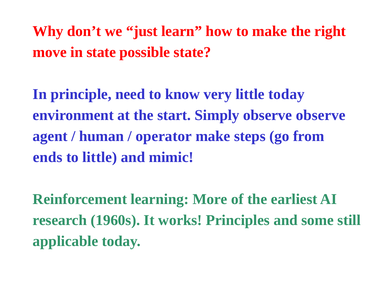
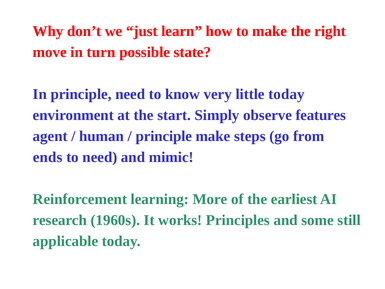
in state: state -> turn
observe observe: observe -> features
operator at (164, 136): operator -> principle
to little: little -> need
